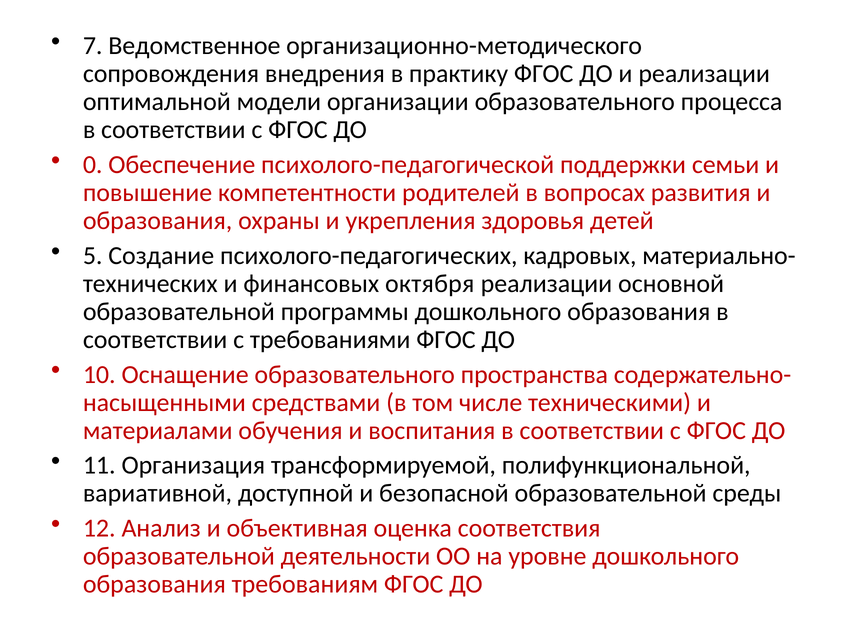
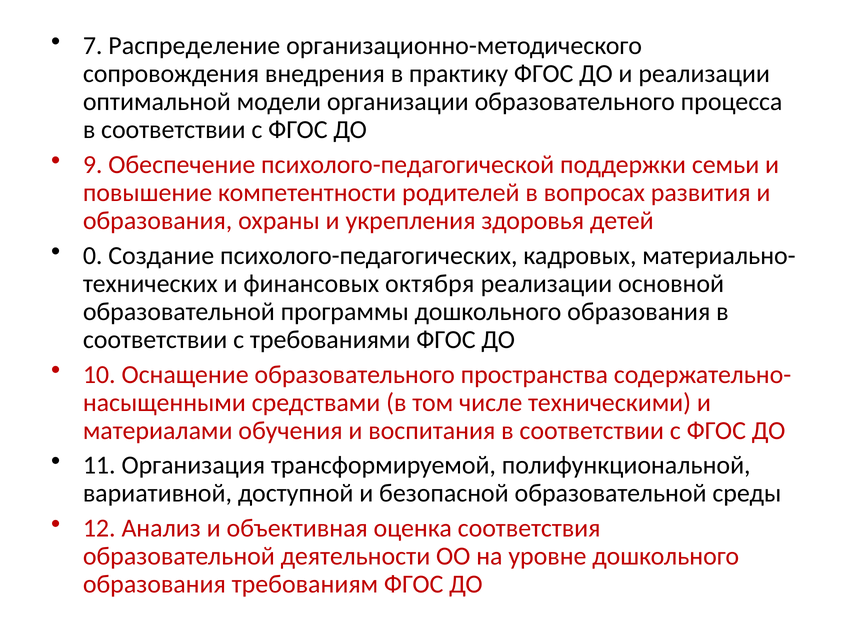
Ведомственное: Ведомственное -> Распределение
0: 0 -> 9
5: 5 -> 0
